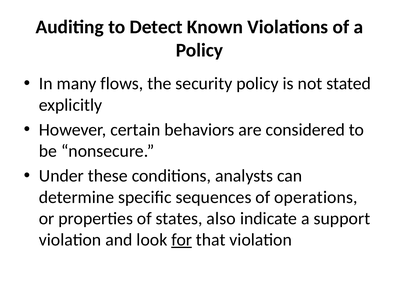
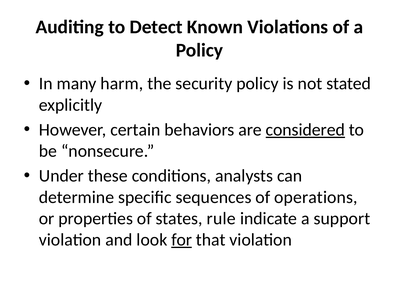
flows: flows -> harm
considered underline: none -> present
also: also -> rule
